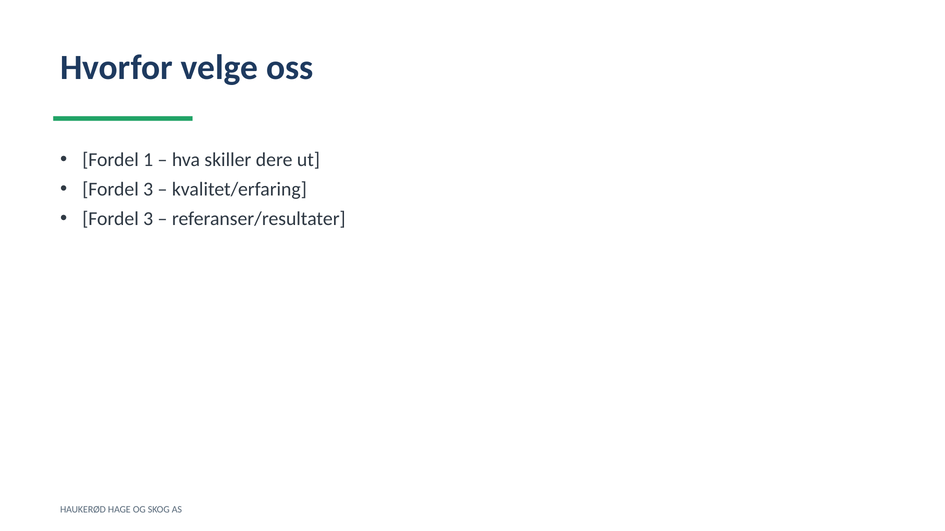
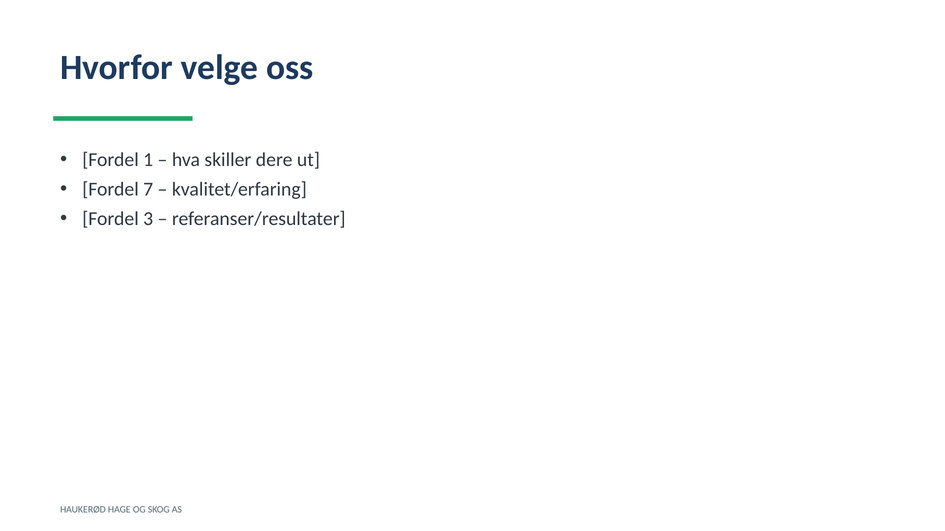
3 at (148, 190): 3 -> 7
